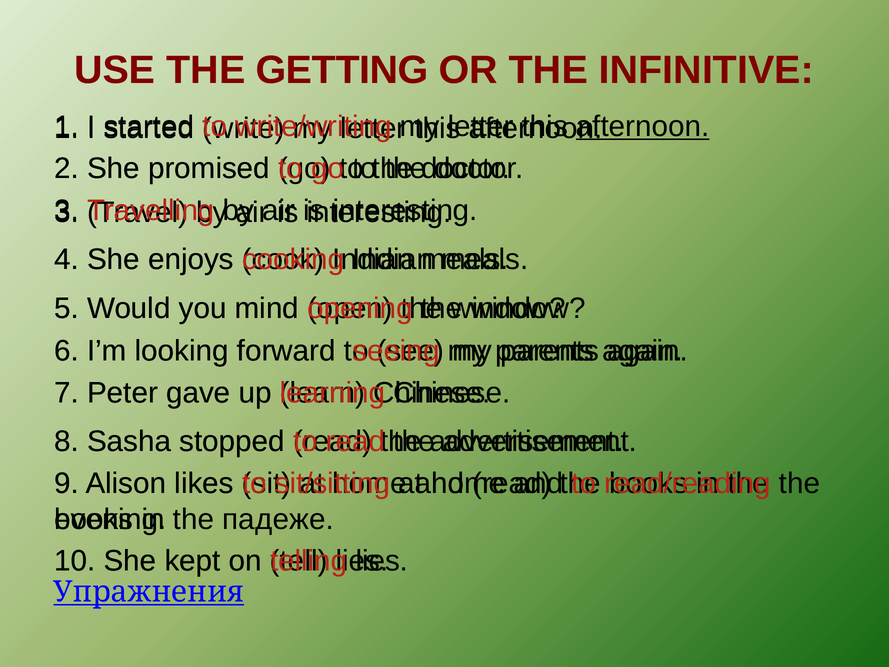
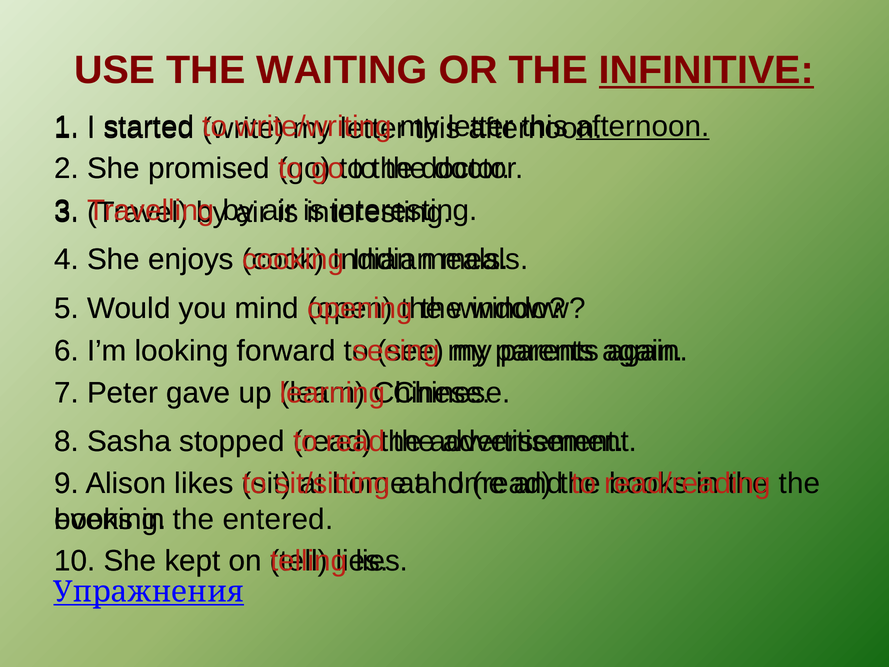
GETTING: GETTING -> WAITING
INFINITIVE underline: none -> present
падеже: падеже -> entered
